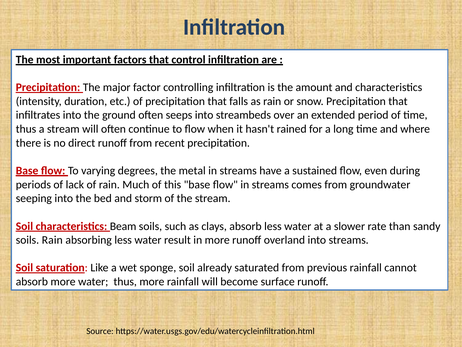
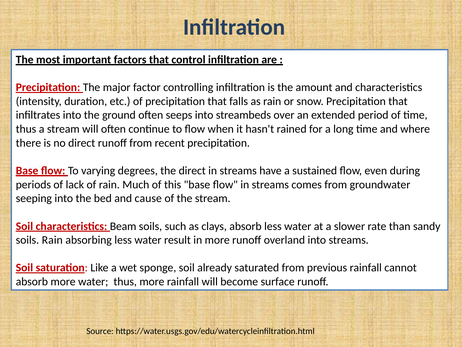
the metal: metal -> direct
storm: storm -> cause
